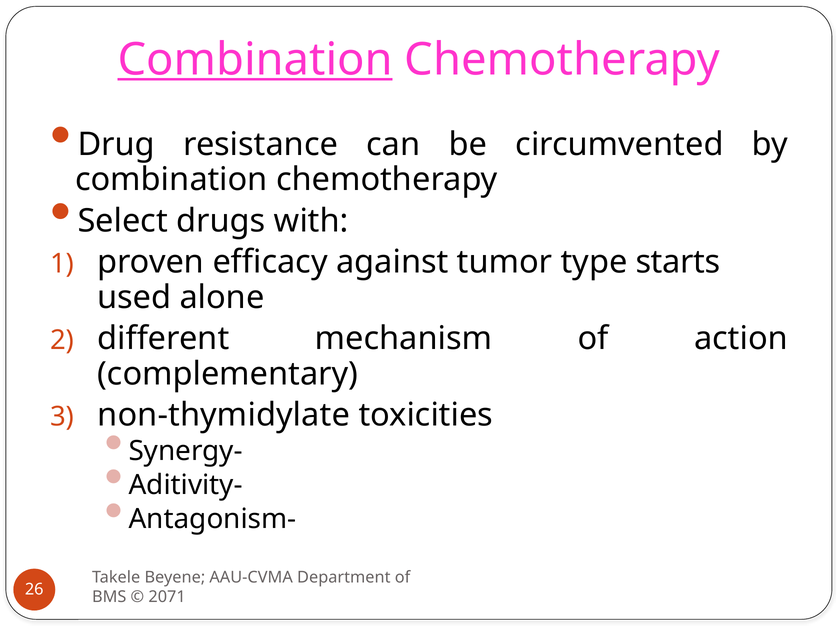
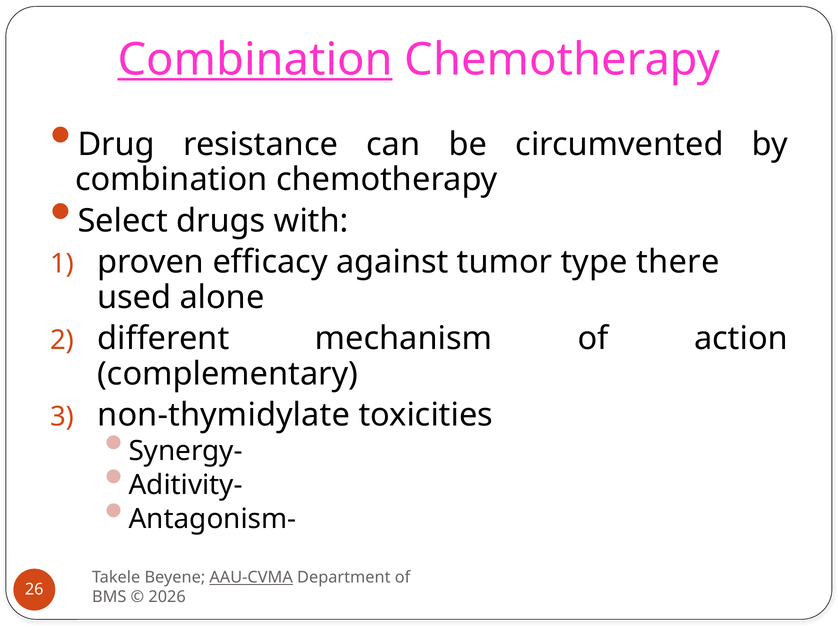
starts: starts -> there
AAU-CVMA underline: none -> present
2071: 2071 -> 2026
